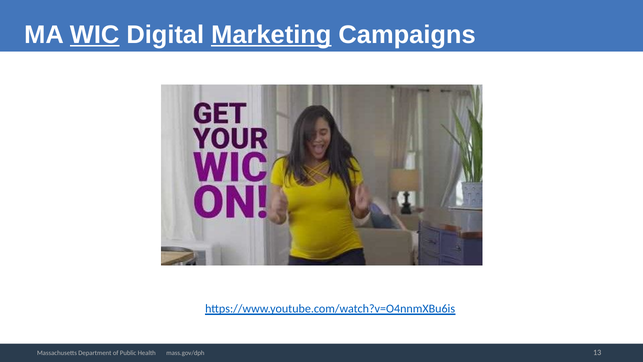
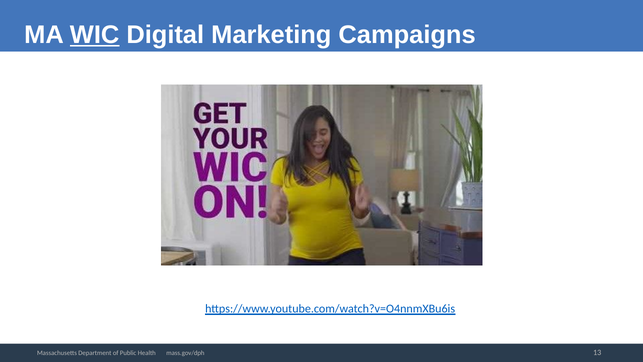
Marketing underline: present -> none
